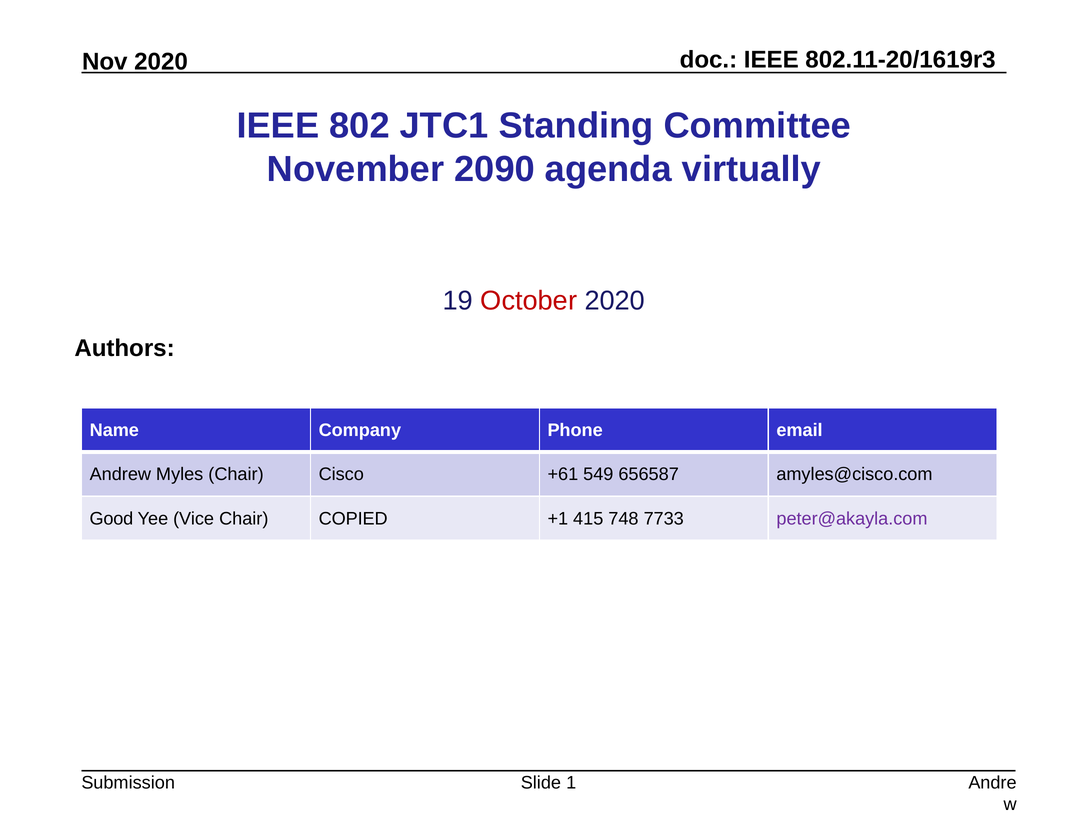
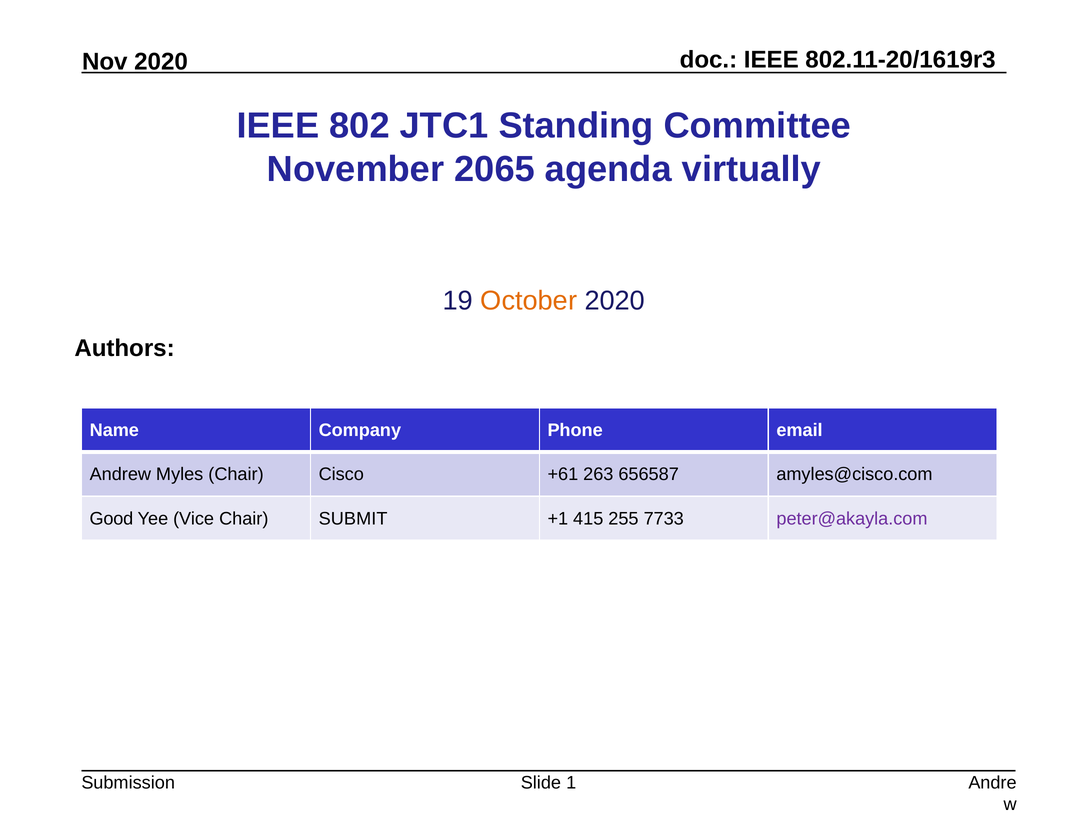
2090: 2090 -> 2065
October colour: red -> orange
549: 549 -> 263
COPIED: COPIED -> SUBMIT
748: 748 -> 255
